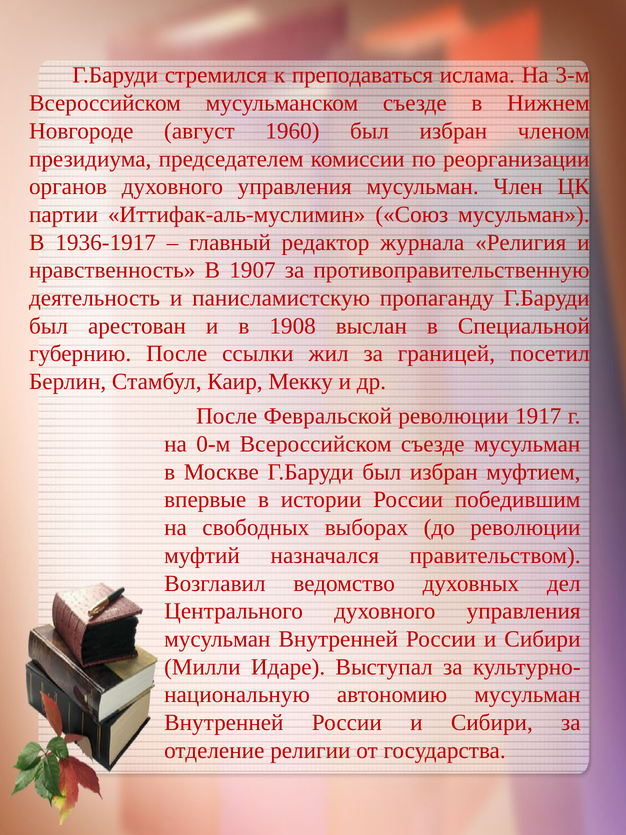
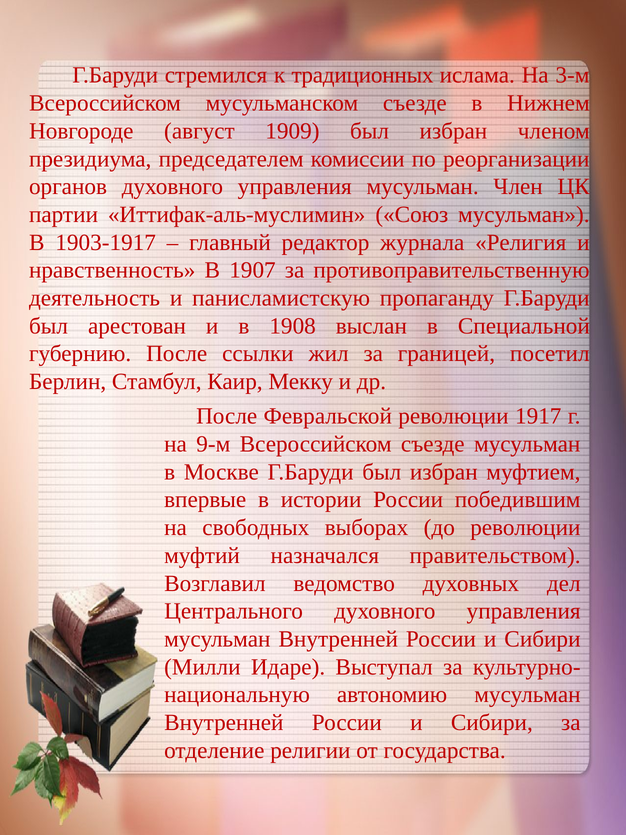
преподаваться: преподаваться -> традиционных
1960: 1960 -> 1909
1936-1917: 1936-1917 -> 1903-1917
0-м: 0-м -> 9-м
